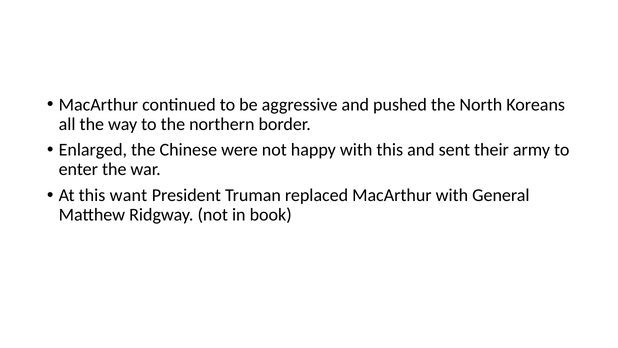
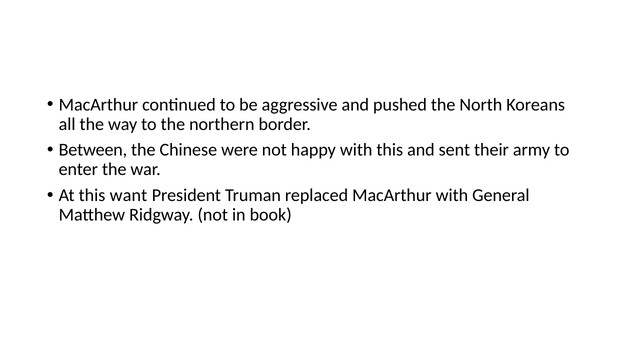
Enlarged: Enlarged -> Between
